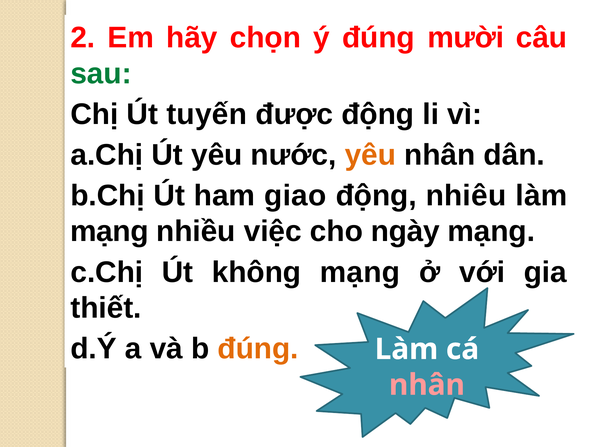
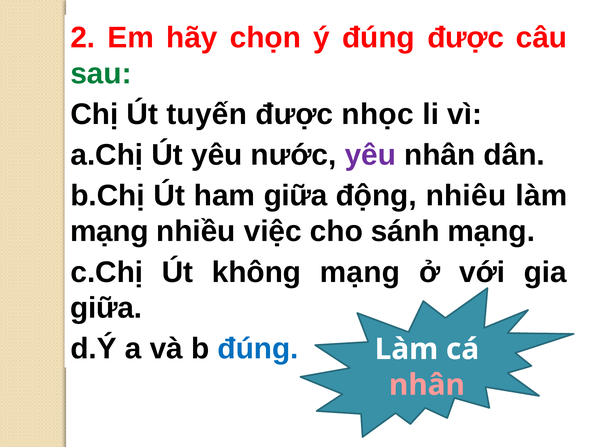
đúng mười: mười -> được
được động: động -> nhọc
yêu at (370, 155) colour: orange -> purple
ham giao: giao -> giữa
ngày: ngày -> sánh
thiết at (106, 308): thiết -> giữa
đúng at (258, 349) colour: orange -> blue
